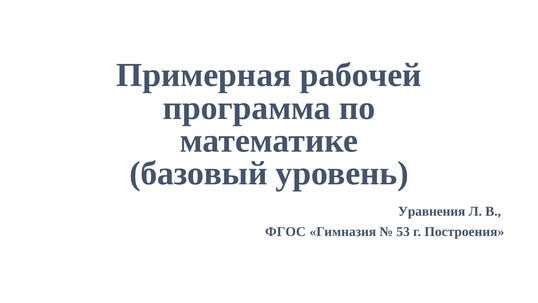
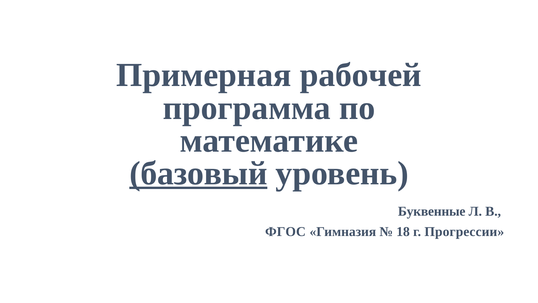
базовый underline: none -> present
Уравнения: Уравнения -> Буквенные
53: 53 -> 18
Построения: Построения -> Прогрессии
